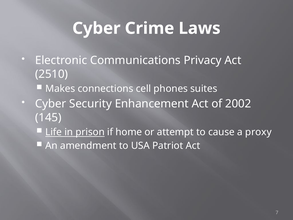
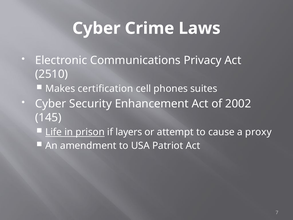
connections: connections -> certification
home: home -> layers
